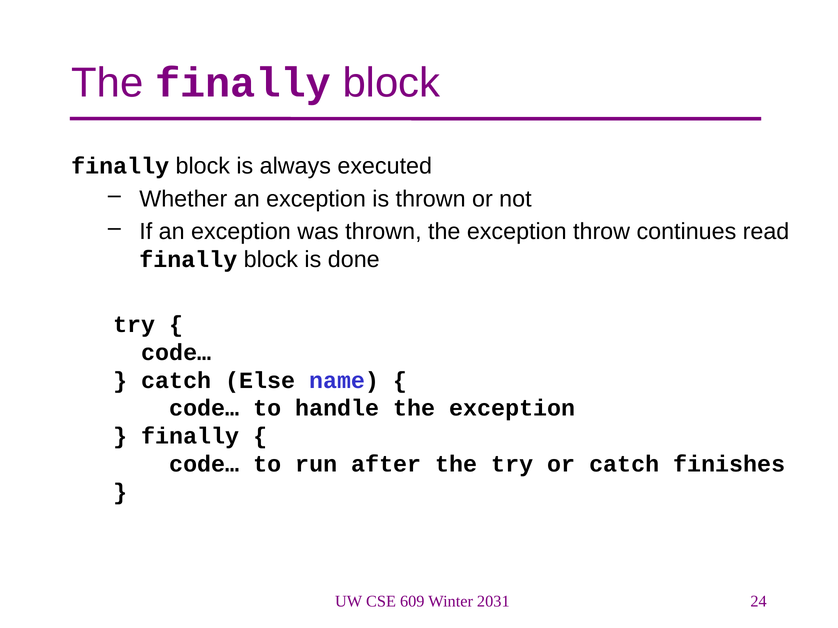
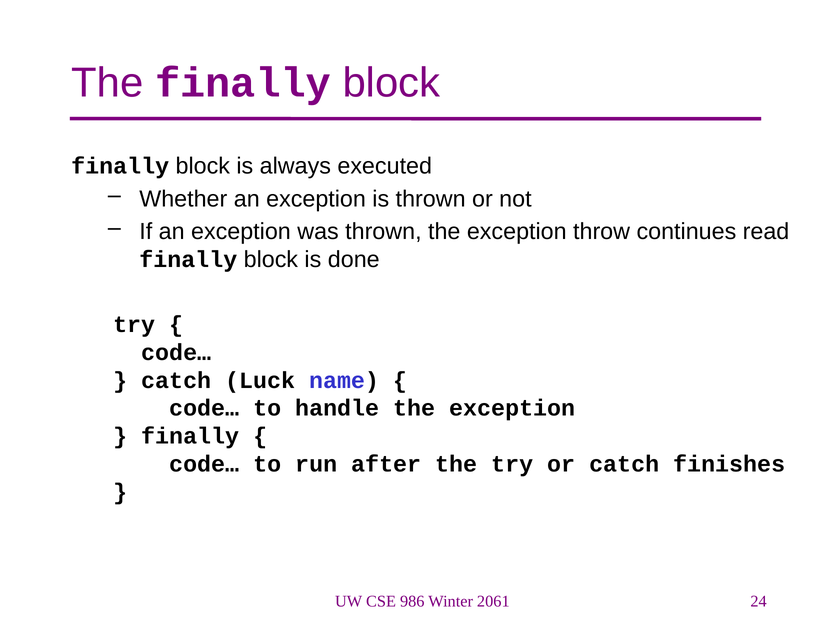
Else: Else -> Luck
609: 609 -> 986
2031: 2031 -> 2061
